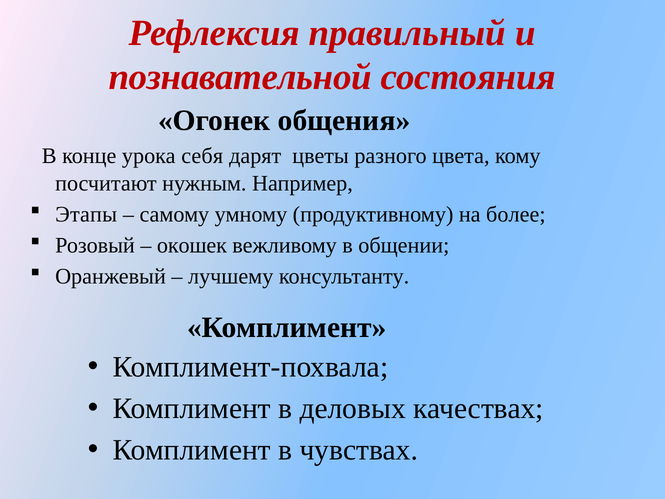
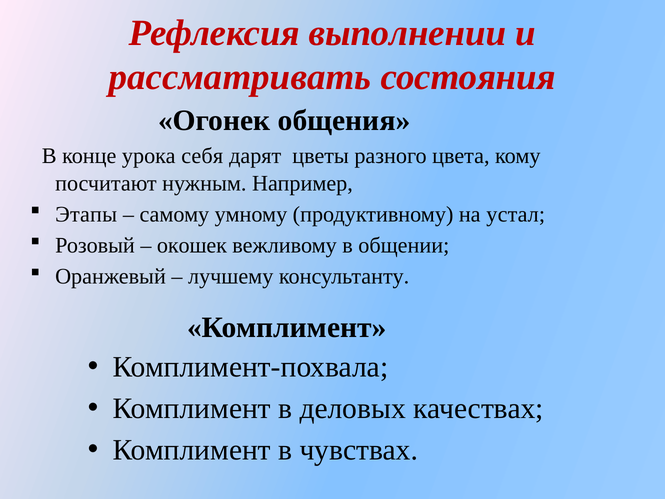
правильный: правильный -> выполнении
познавательной: познавательной -> рассматривать
более: более -> устал
